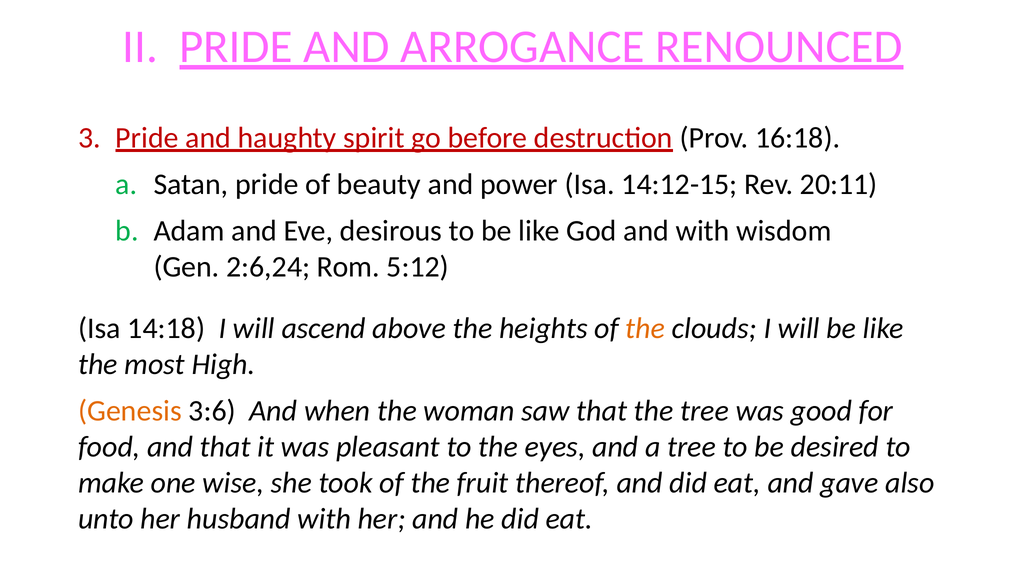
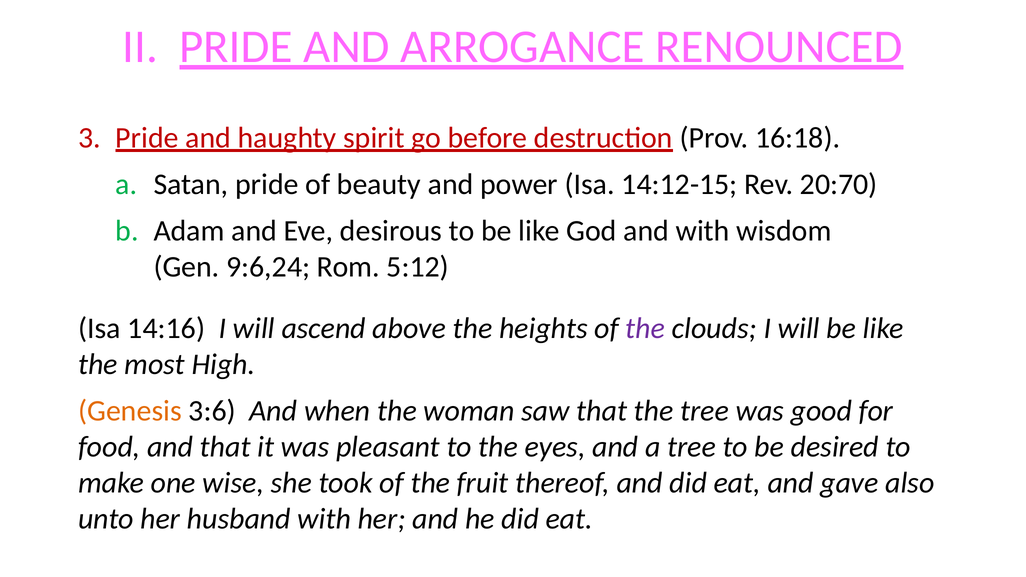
20:11: 20:11 -> 20:70
2:6,24: 2:6,24 -> 9:6,24
14:18: 14:18 -> 14:16
the at (645, 328) colour: orange -> purple
